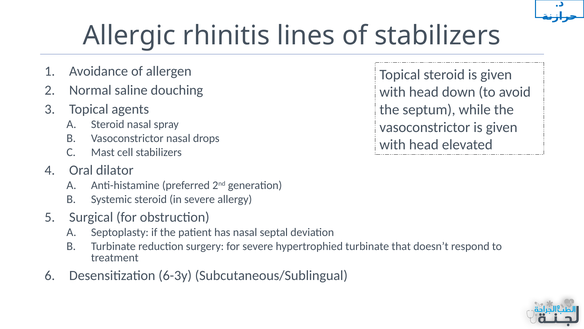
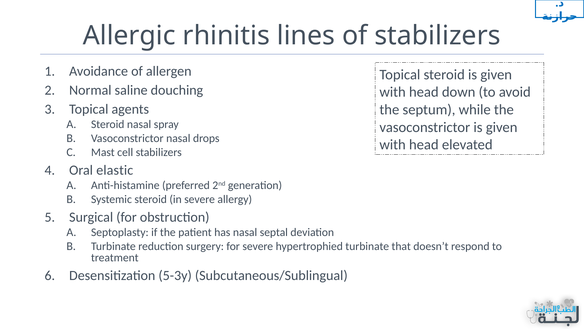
dilator: dilator -> elastic
6-3y: 6-3y -> 5-3y
